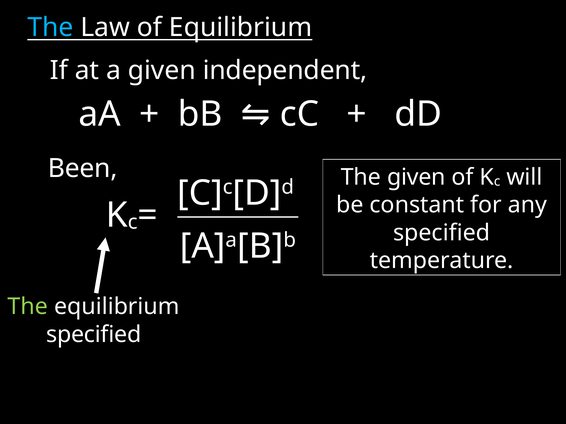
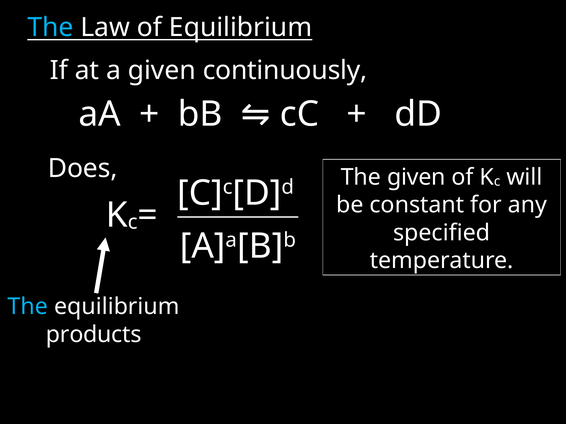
independent: independent -> continuously
Been: Been -> Does
The at (28, 307) colour: light green -> light blue
specified at (94, 335): specified -> products
